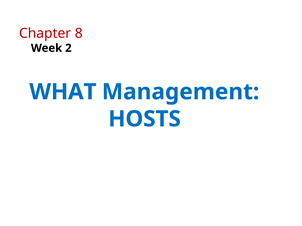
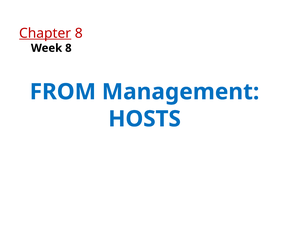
Chapter underline: none -> present
Week 2: 2 -> 8
WHAT: WHAT -> FROM
